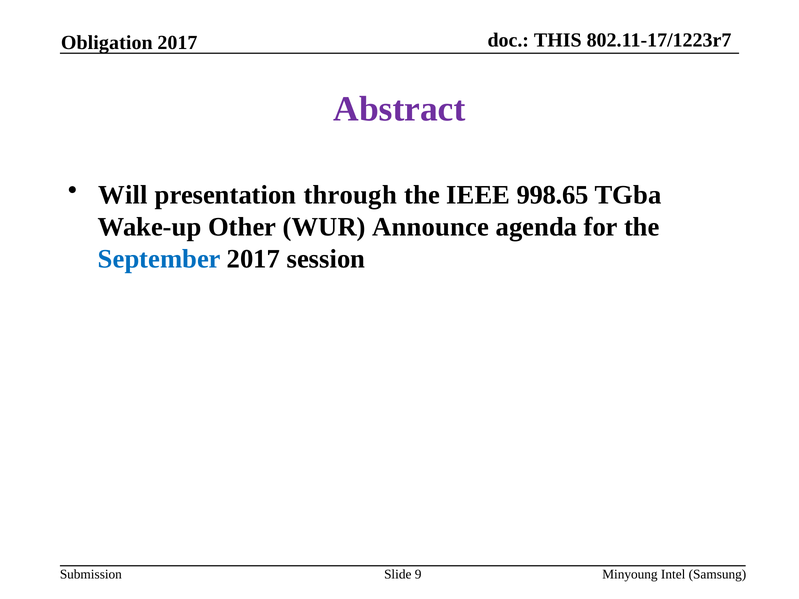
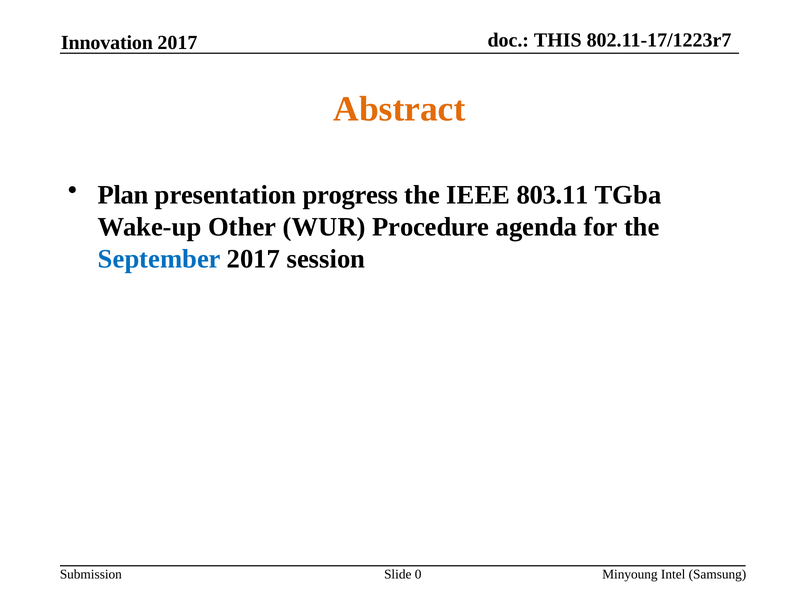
Obligation: Obligation -> Innovation
Abstract colour: purple -> orange
Will: Will -> Plan
through: through -> progress
998.65: 998.65 -> 803.11
Announce: Announce -> Procedure
9: 9 -> 0
